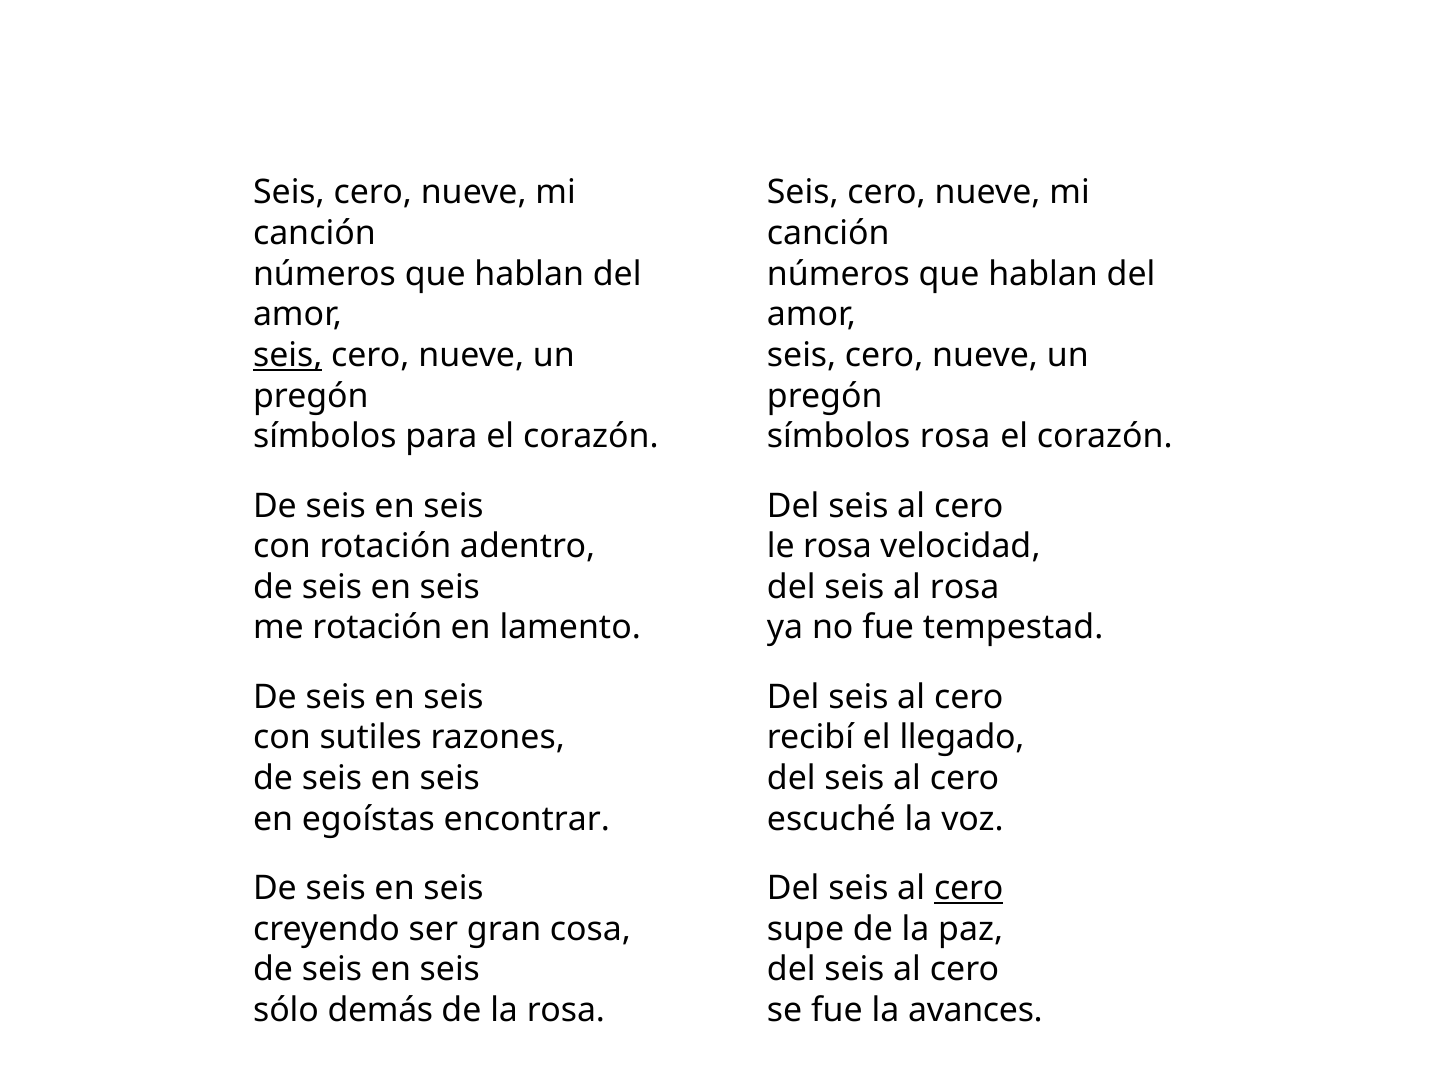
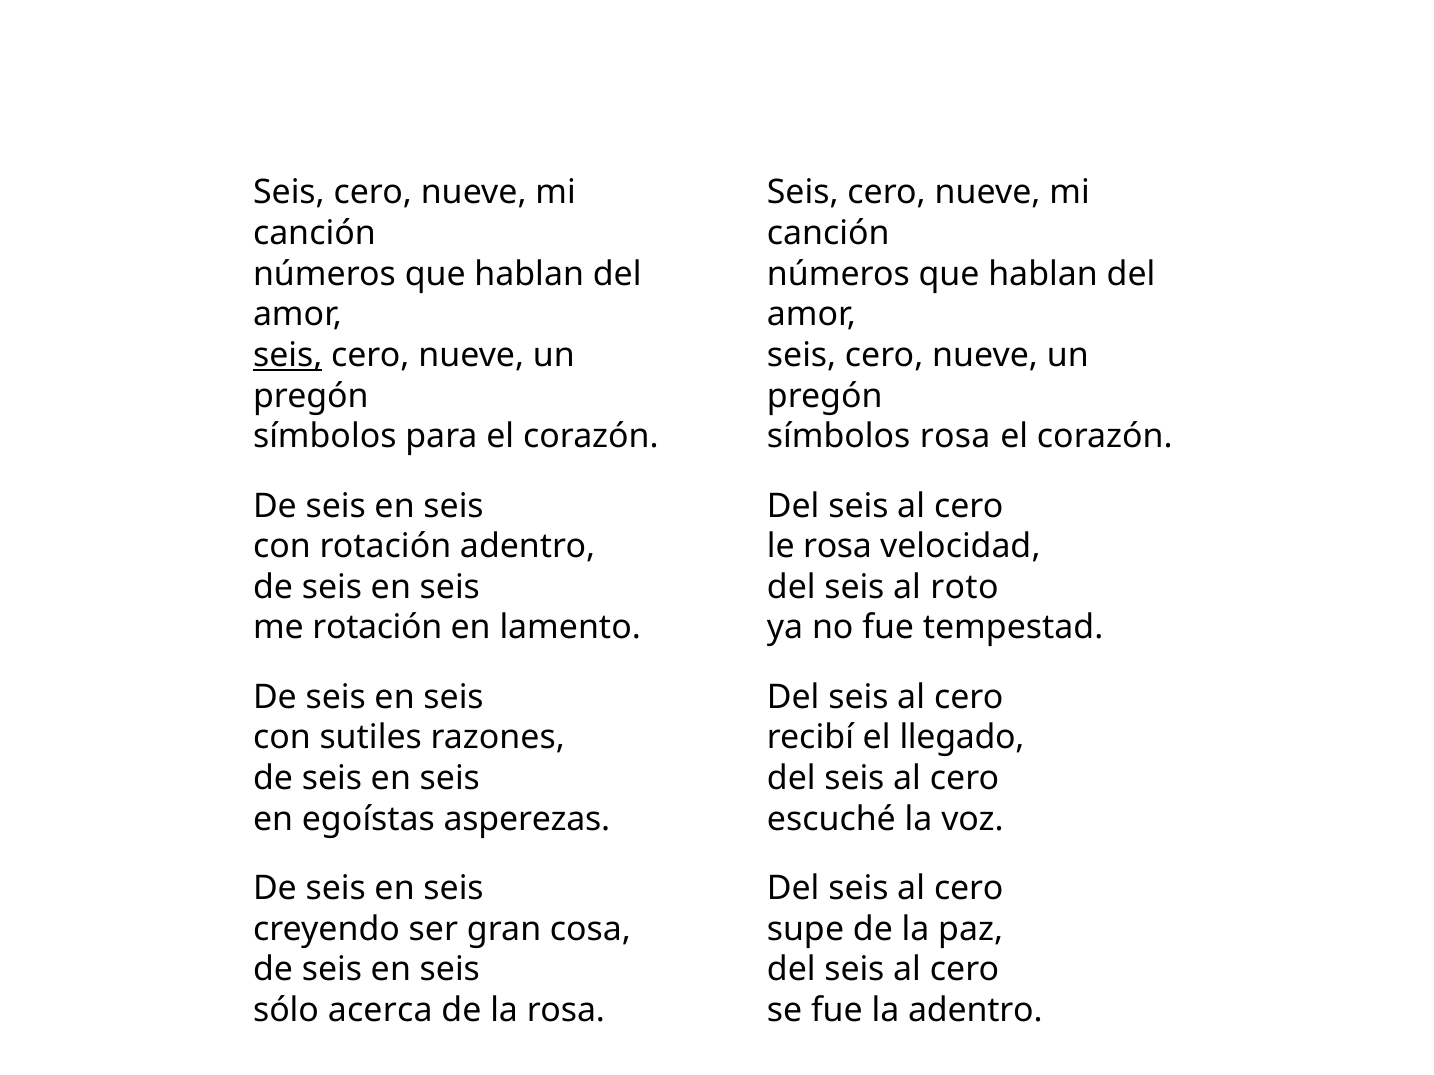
al rosa: rosa -> roto
encontrar: encontrar -> asperezas
cero at (969, 889) underline: present -> none
demás: demás -> acerca
la avances: avances -> adentro
